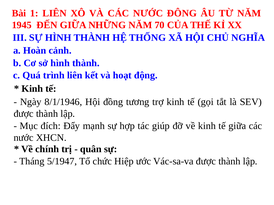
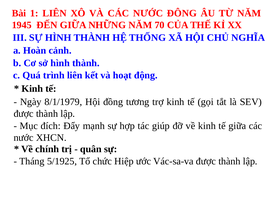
8/1/1946: 8/1/1946 -> 8/1/1979
5/1947: 5/1947 -> 5/1925
